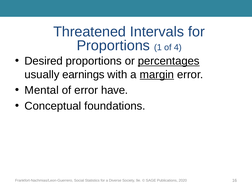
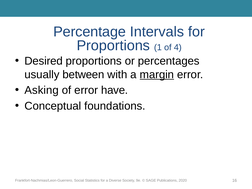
Threatened: Threatened -> Percentage
percentages underline: present -> none
earnings: earnings -> between
Mental: Mental -> Asking
